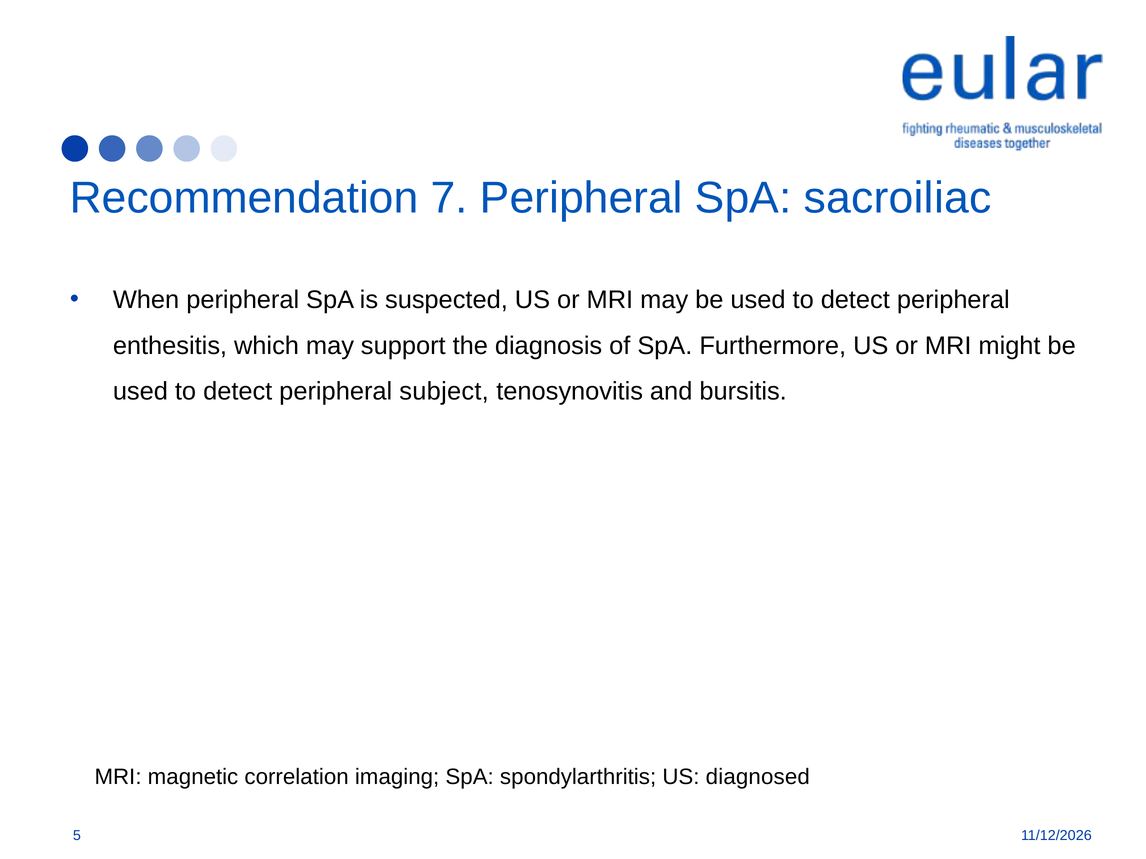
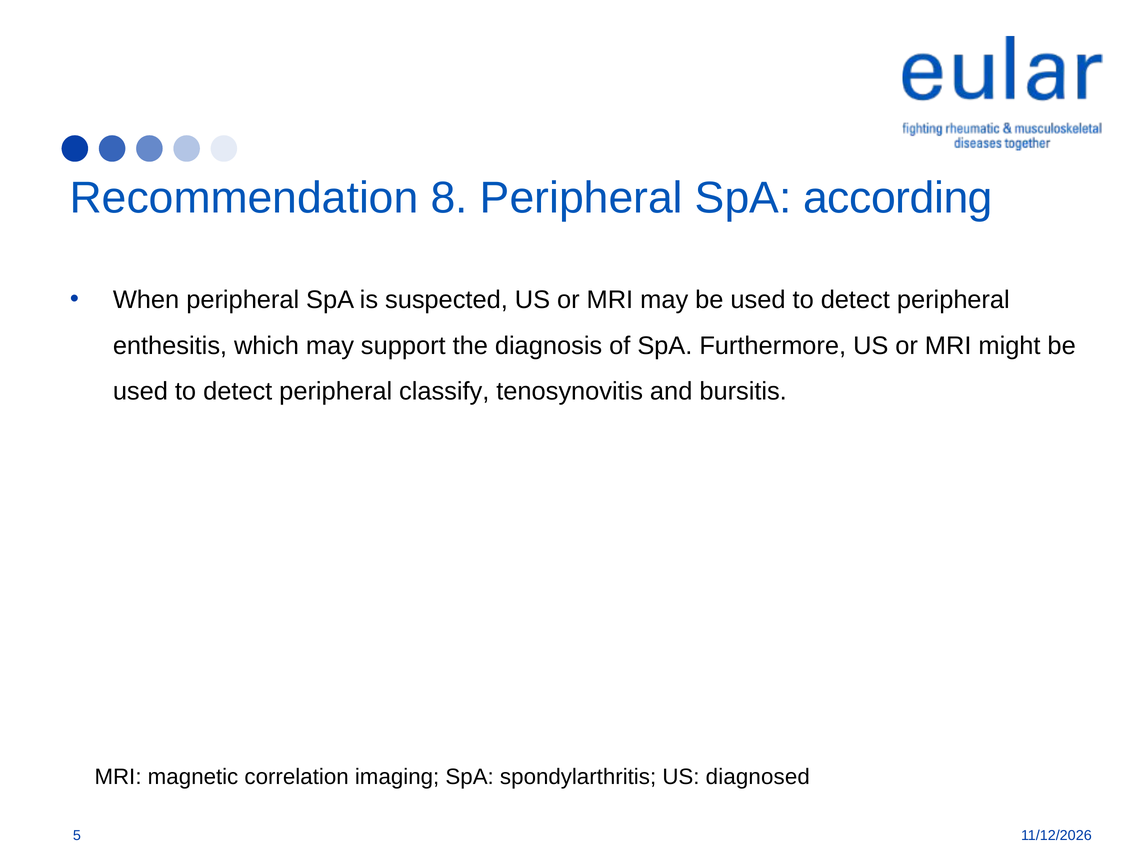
7: 7 -> 8
sacroiliac: sacroiliac -> according
subject: subject -> classify
